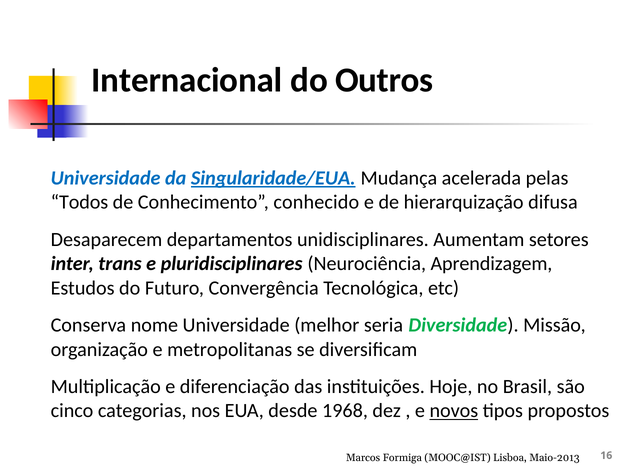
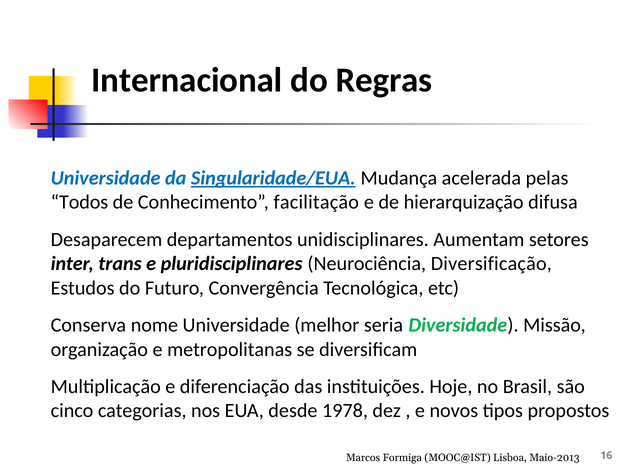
Outros: Outros -> Regras
conhecido: conhecido -> facilitação
Aprendizagem: Aprendizagem -> Diversificação
1968: 1968 -> 1978
novos underline: present -> none
